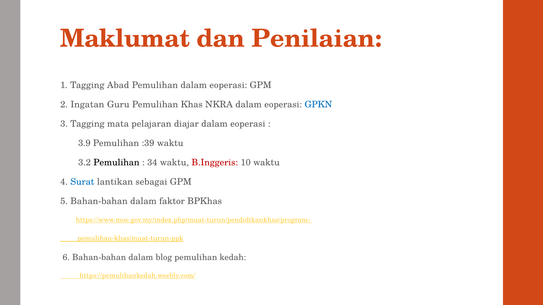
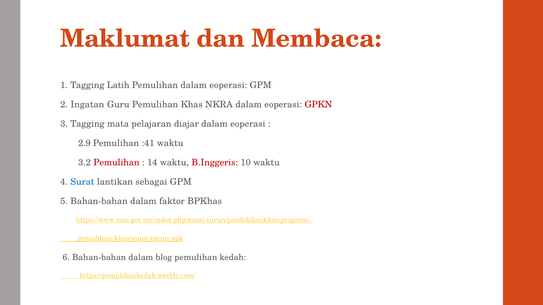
Penilaian: Penilaian -> Membaca
Abad: Abad -> Latih
GPKN colour: blue -> red
3.9: 3.9 -> 2.9
:39: :39 -> :41
Pemulihan at (116, 163) colour: black -> red
34: 34 -> 14
